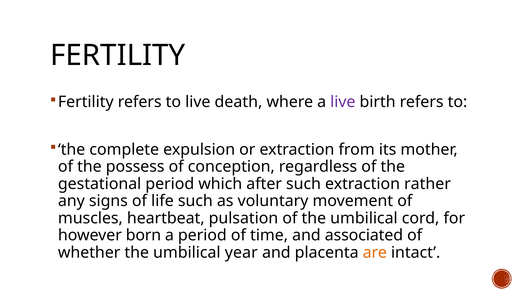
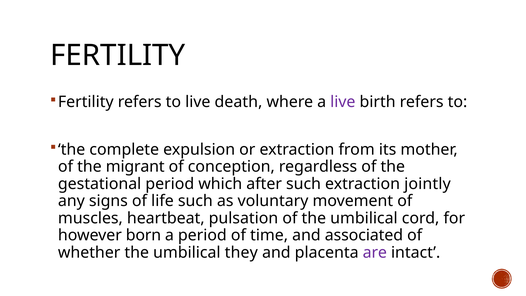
possess: possess -> migrant
rather: rather -> jointly
year: year -> they
are colour: orange -> purple
